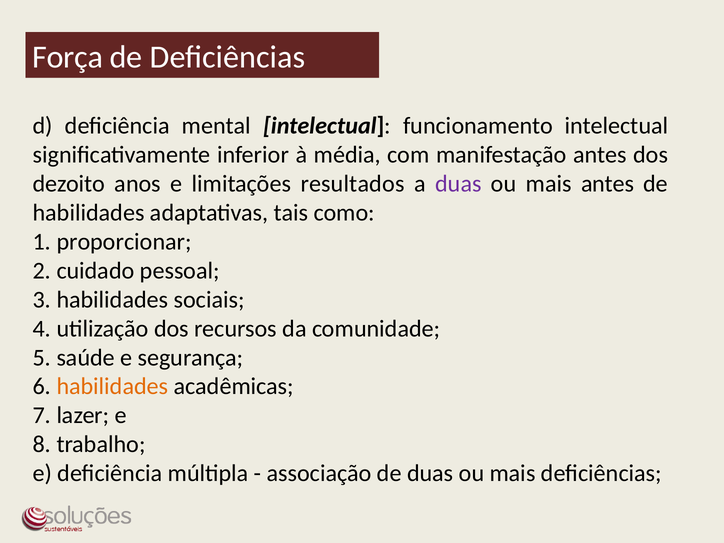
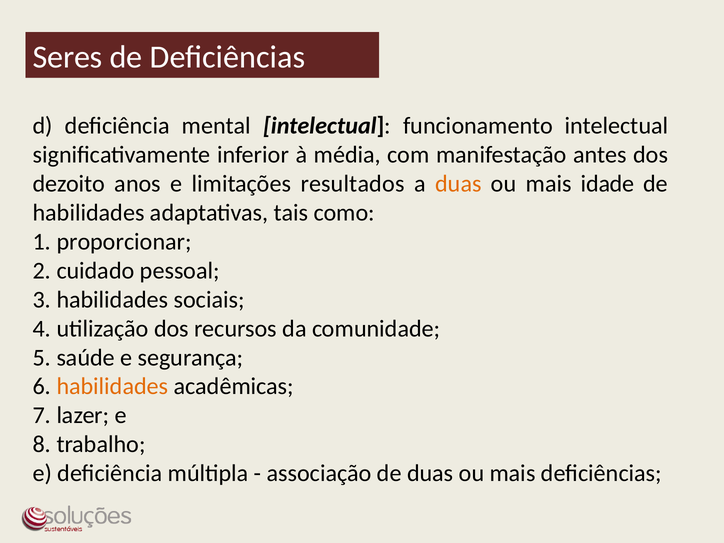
Força: Força -> Seres
duas at (458, 184) colour: purple -> orange
mais antes: antes -> idade
